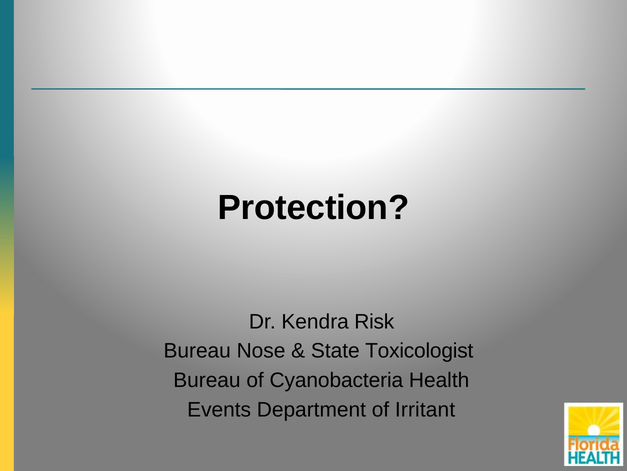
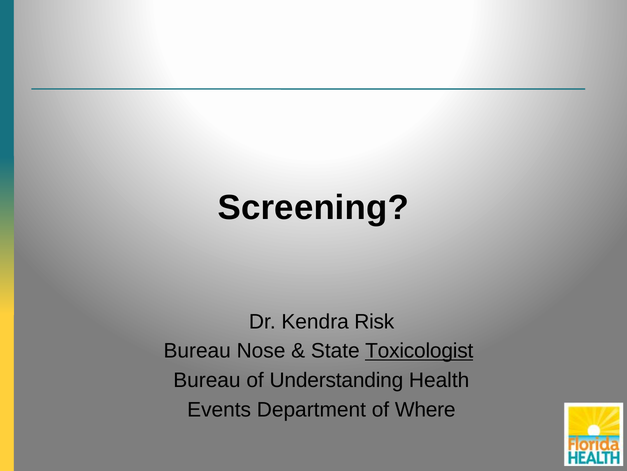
Protection: Protection -> Screening
Toxicologist underline: none -> present
Cyanobacteria: Cyanobacteria -> Understanding
Irritant: Irritant -> Where
